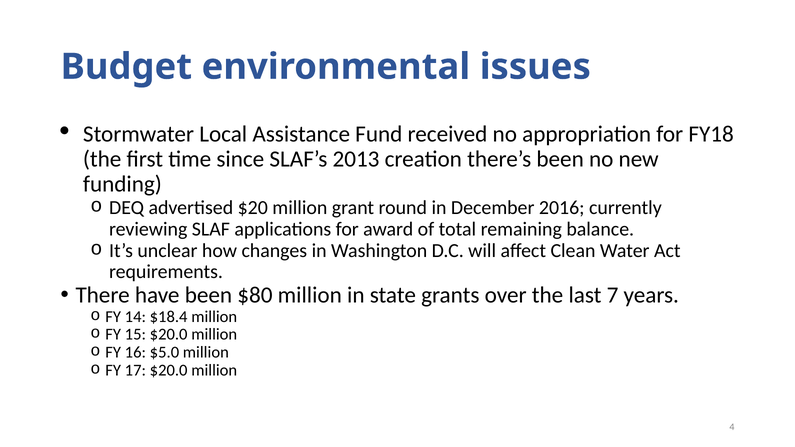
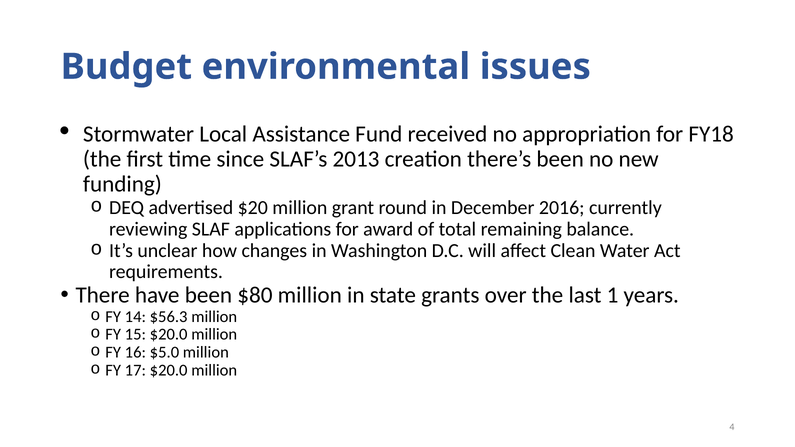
7: 7 -> 1
$18.4: $18.4 -> $56.3
